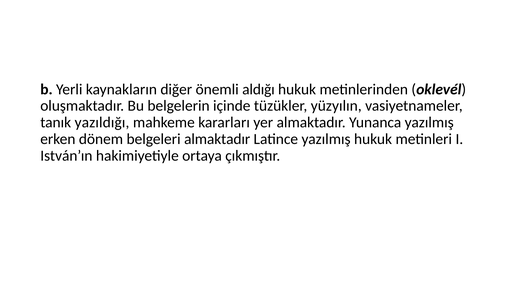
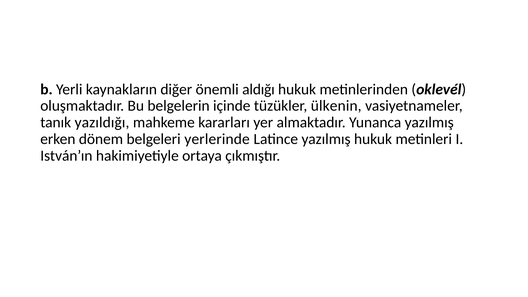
yüzyılın: yüzyılın -> ülkenin
belgeleri almaktadır: almaktadır -> yerlerinde
